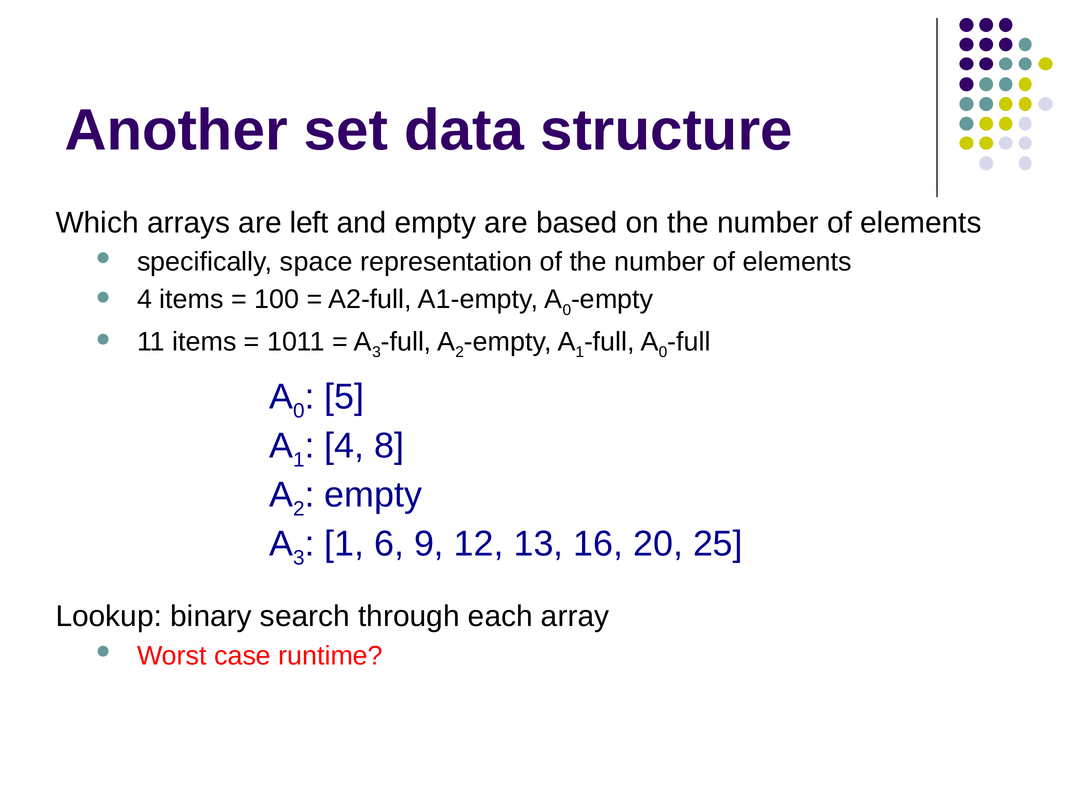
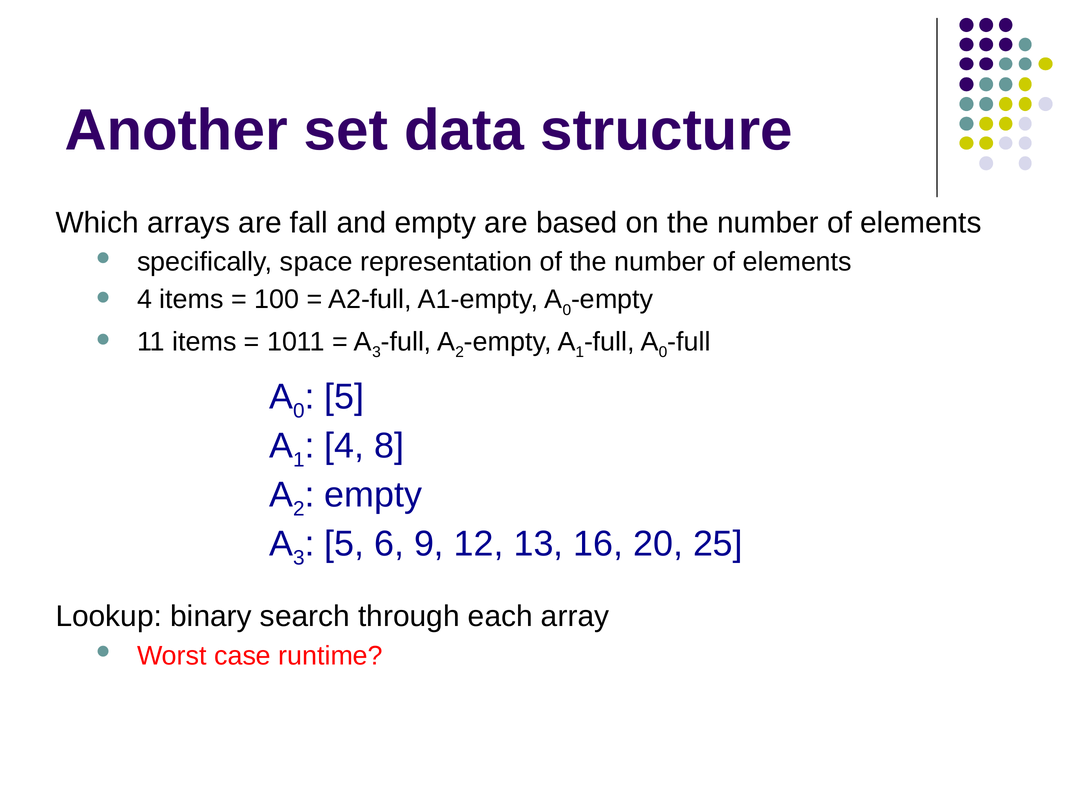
left: left -> fall
1 at (344, 544): 1 -> 5
